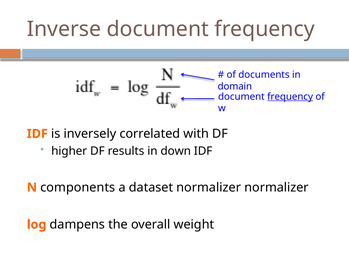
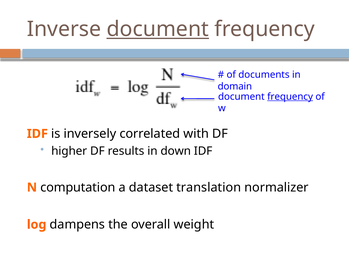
document at (158, 29) underline: none -> present
components: components -> computation
dataset normalizer: normalizer -> translation
